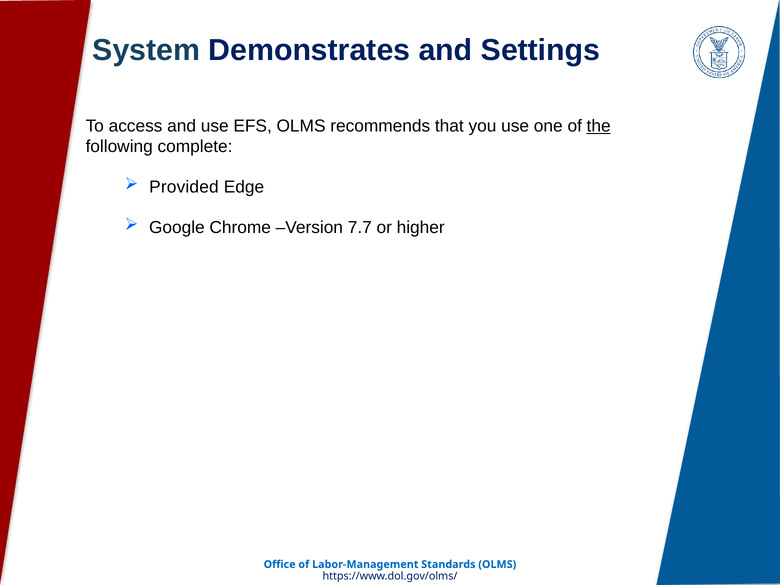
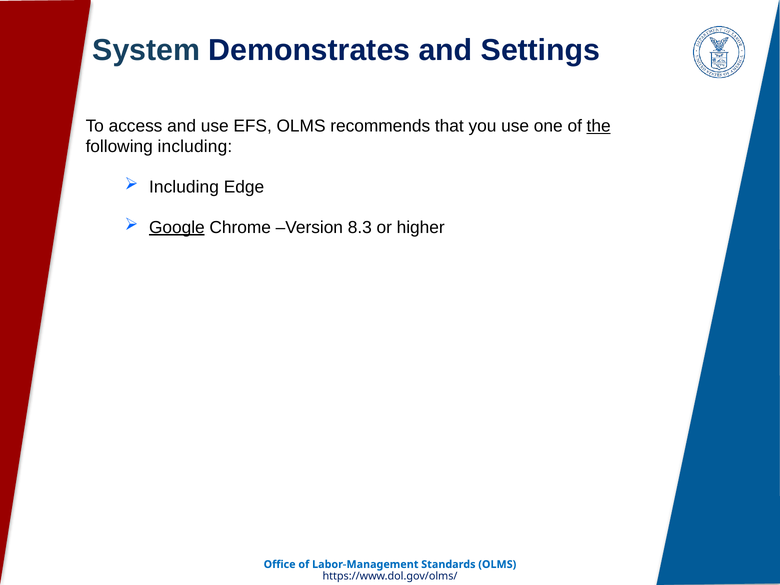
following complete: complete -> including
Provided at (184, 187): Provided -> Including
Google underline: none -> present
7.7: 7.7 -> 8.3
